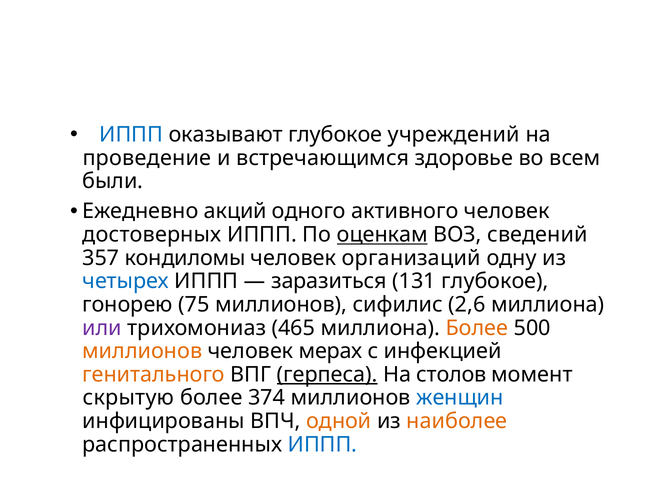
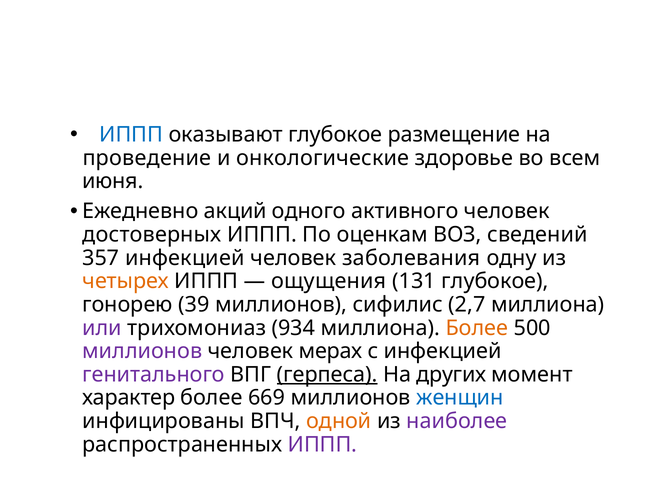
учреждений: учреждений -> размещение
встречающимся: встречающимся -> онкологические
были: были -> июня
оценкам underline: present -> none
357 кондиломы: кондиломы -> инфекцией
организаций: организаций -> заболевания
четырех colour: blue -> orange
заразиться: заразиться -> ощущения
75: 75 -> 39
2,6: 2,6 -> 2,7
465: 465 -> 934
миллионов at (142, 351) colour: orange -> purple
генитального colour: orange -> purple
столов: столов -> других
скрытую: скрытую -> характер
374: 374 -> 669
наиболее colour: orange -> purple
ИППП at (323, 444) colour: blue -> purple
